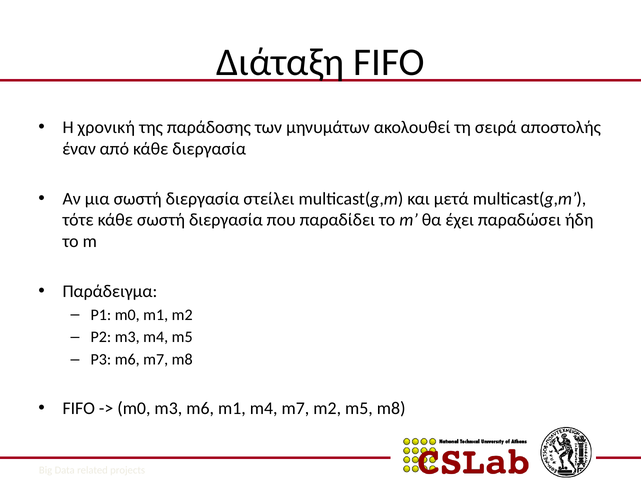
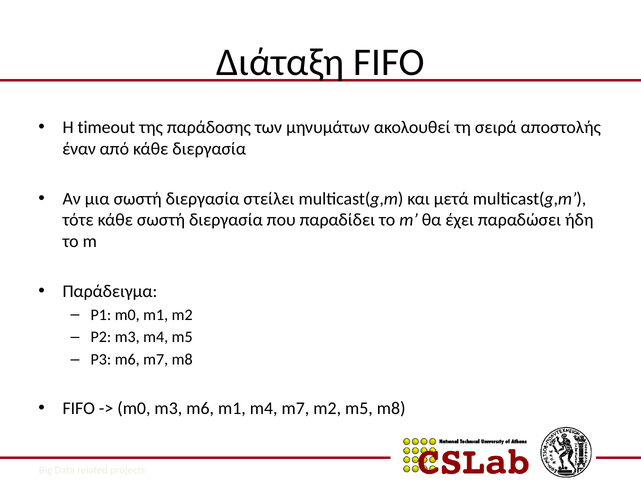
χρονική: χρονική -> timeout
